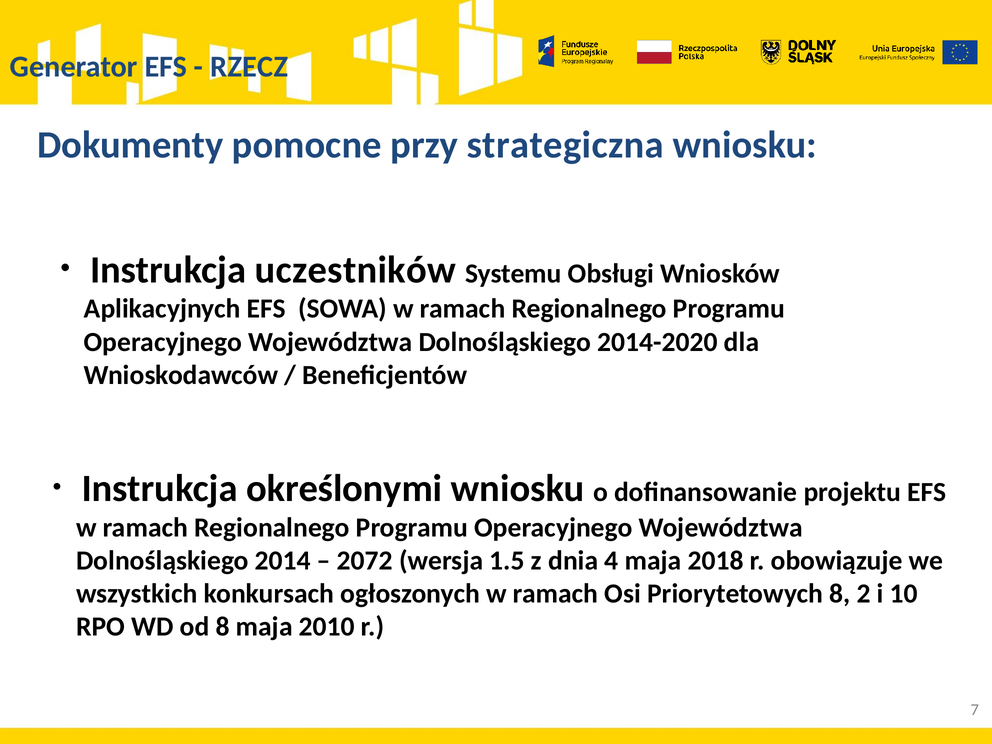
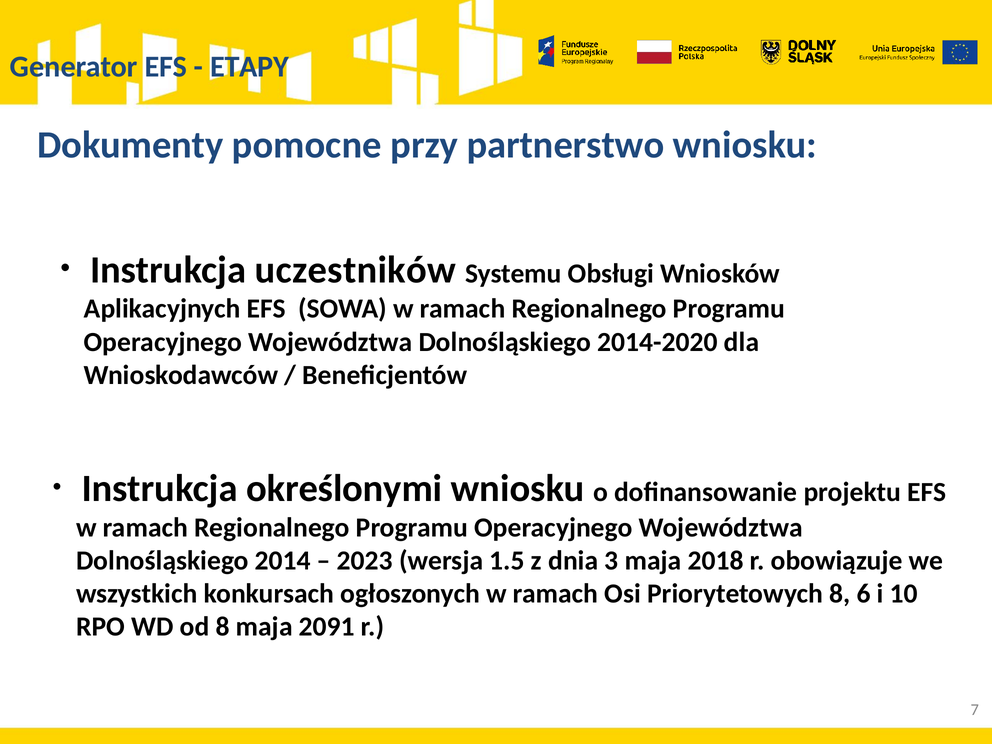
RZECZ: RZECZ -> ETAPY
strategiczna: strategiczna -> partnerstwo
2072: 2072 -> 2023
4: 4 -> 3
2: 2 -> 6
2010: 2010 -> 2091
